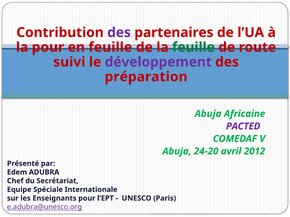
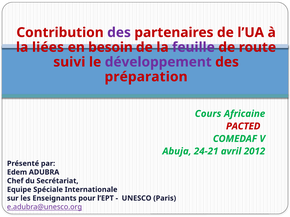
la pour: pour -> liées
en feuille: feuille -> besoin
feuille at (193, 47) colour: green -> purple
Abuja at (208, 114): Abuja -> Cours
PACTED colour: purple -> red
24-20: 24-20 -> 24-21
